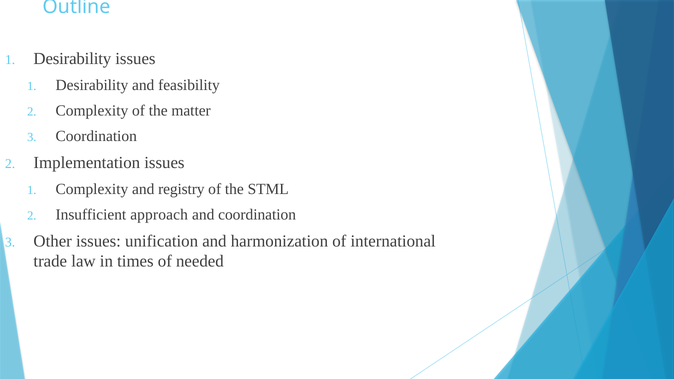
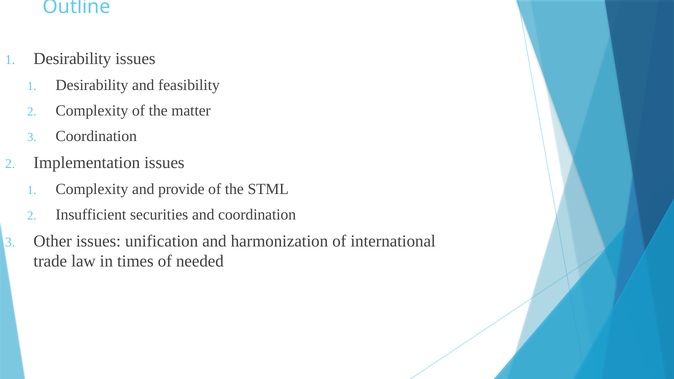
registry: registry -> provide
approach: approach -> securities
